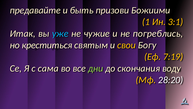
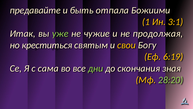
призови: призови -> отпала
уже colour: light blue -> light green
погреблись: погреблись -> продолжая
7:19: 7:19 -> 6:19
воду: воду -> зная
28:20 colour: white -> light green
